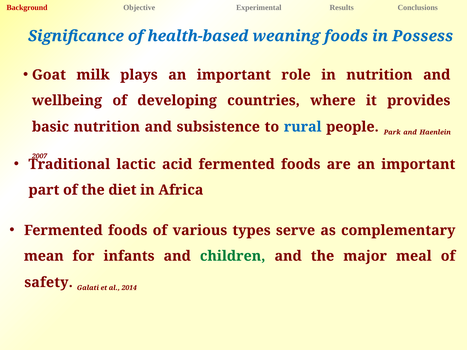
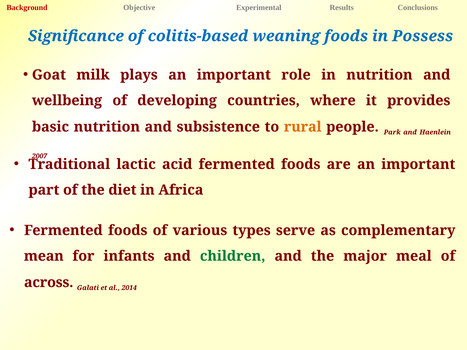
health-based: health-based -> colitis-based
rural colour: blue -> orange
safety: safety -> across
